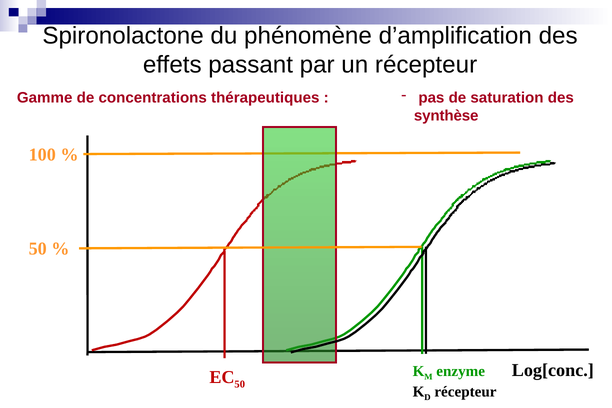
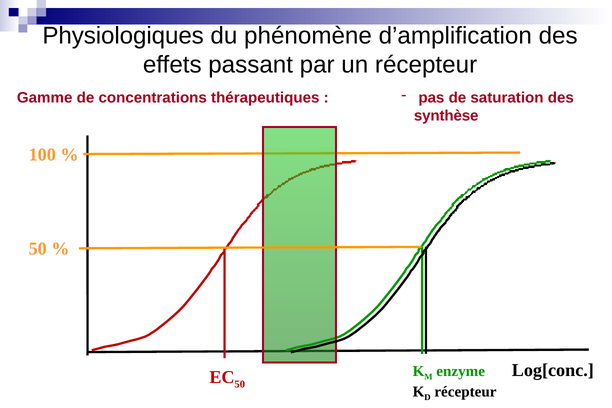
Spironolactone: Spironolactone -> Physiologiques
